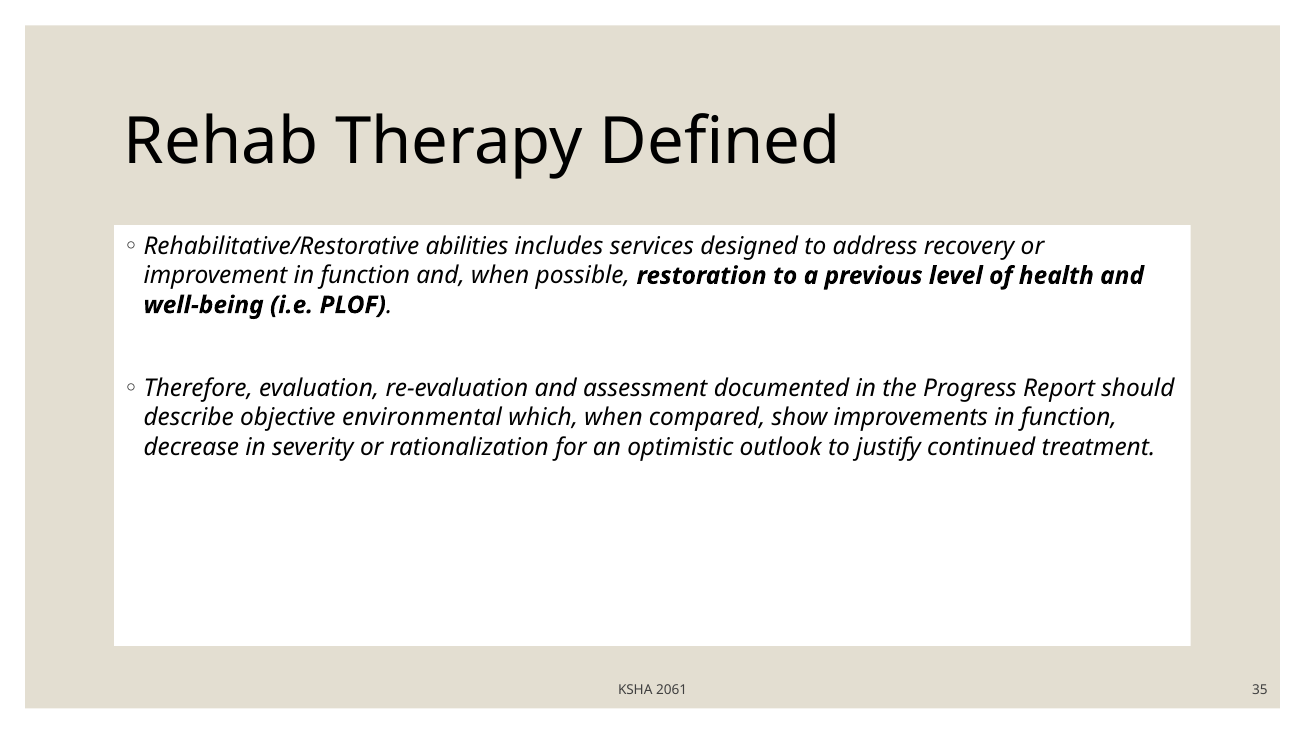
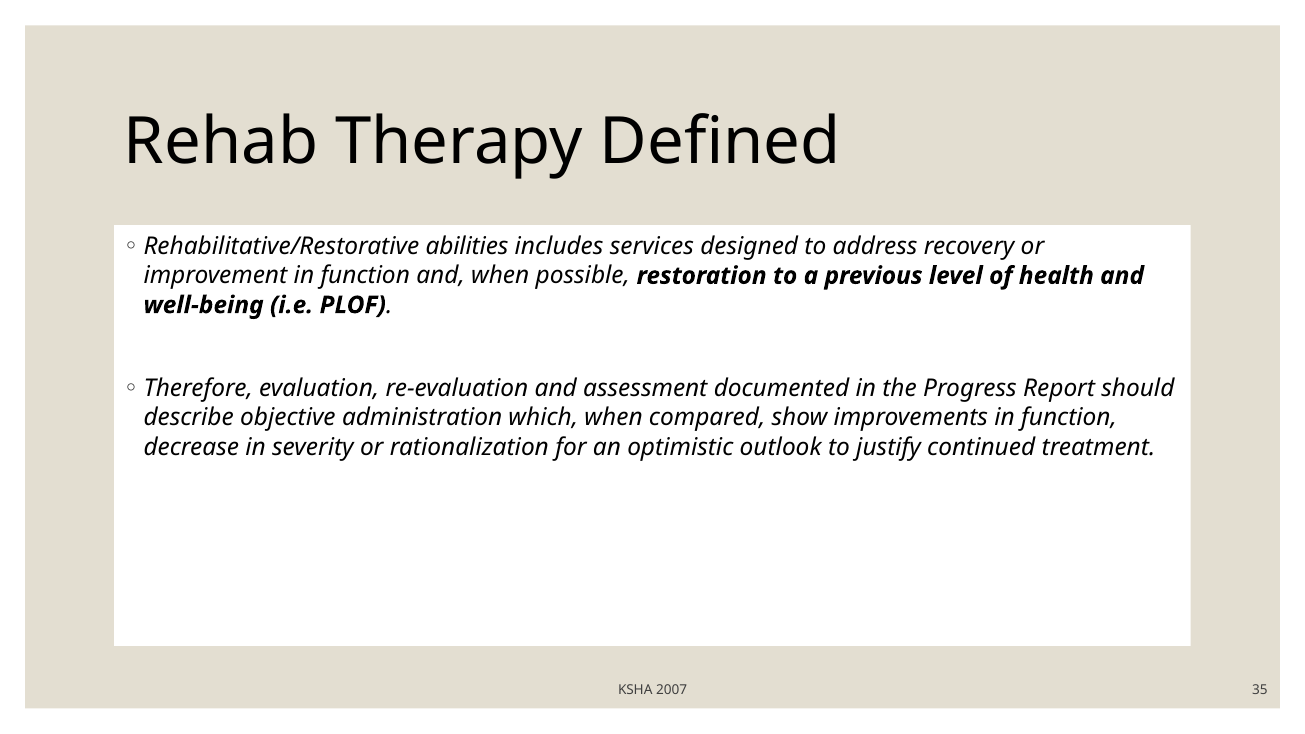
environmental: environmental -> administration
2061: 2061 -> 2007
